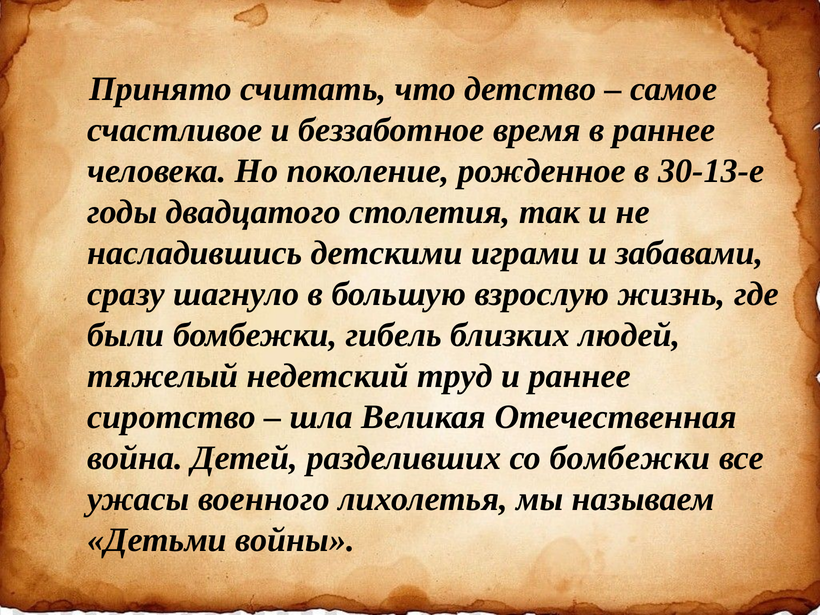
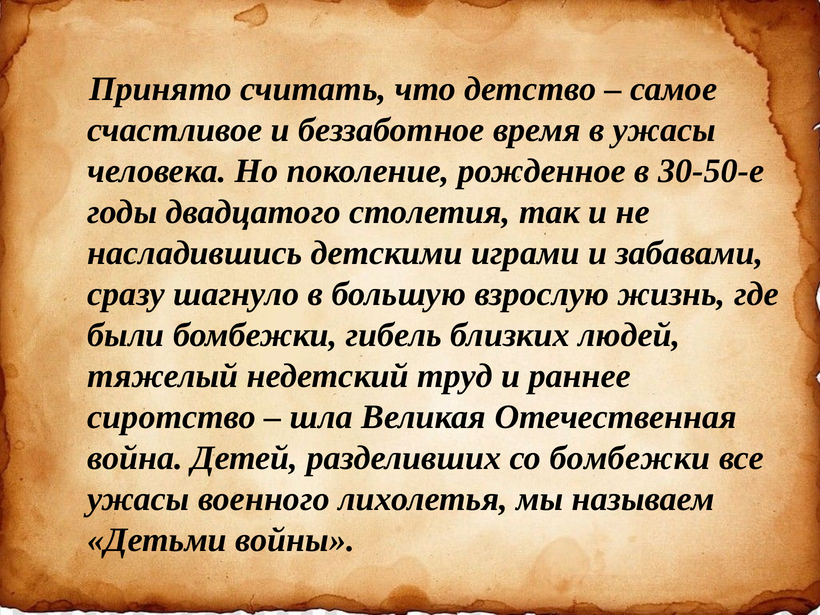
в раннее: раннее -> ужасы
30-13-е: 30-13-е -> 30-50-е
